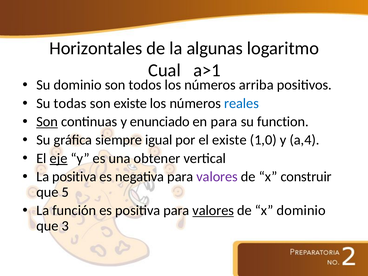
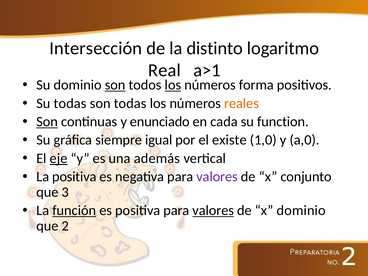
Horizontales: Horizontales -> Intersección
algunas: algunas -> distinto
Cual: Cual -> Real
son at (115, 85) underline: none -> present
los at (173, 85) underline: none -> present
arriba: arriba -> forma
son existe: existe -> todas
reales colour: blue -> orange
en para: para -> cada
a,4: a,4 -> a,0
obtener: obtener -> además
construir: construir -> conjunto
5: 5 -> 3
función underline: none -> present
3: 3 -> 2
